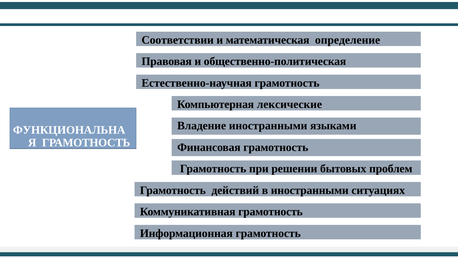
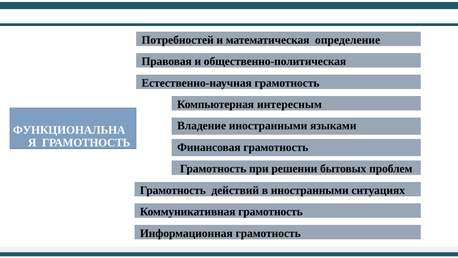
Соответствии: Соответствии -> Потребностей
лексические: лексические -> интересным
